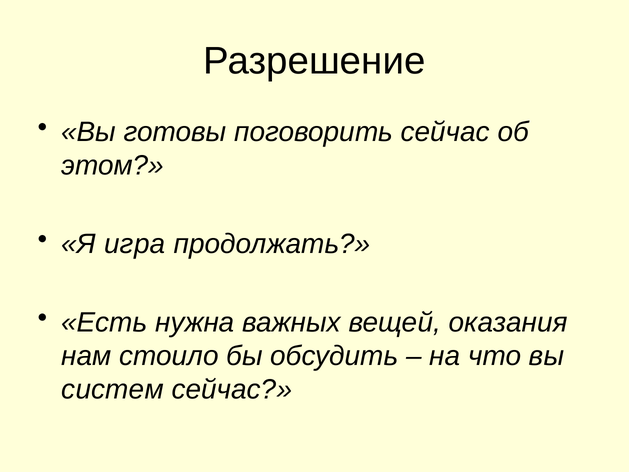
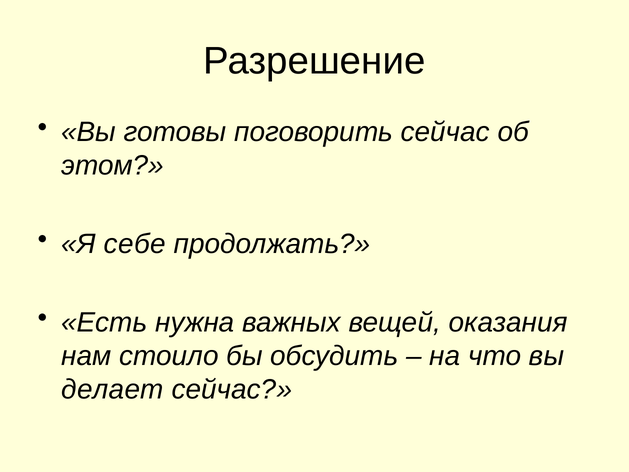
игра: игра -> себе
систем: систем -> делает
